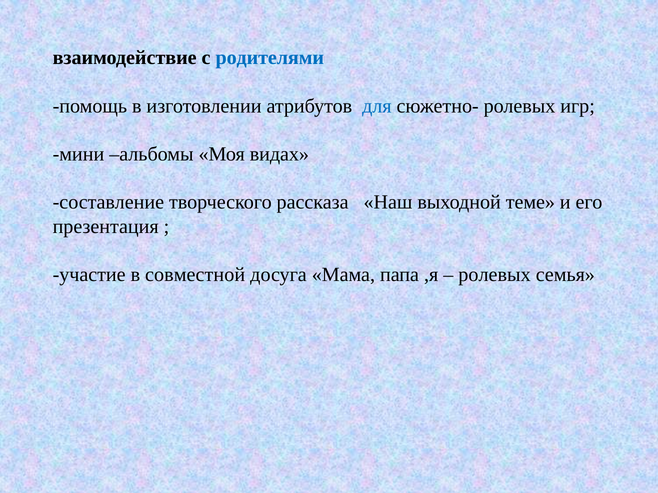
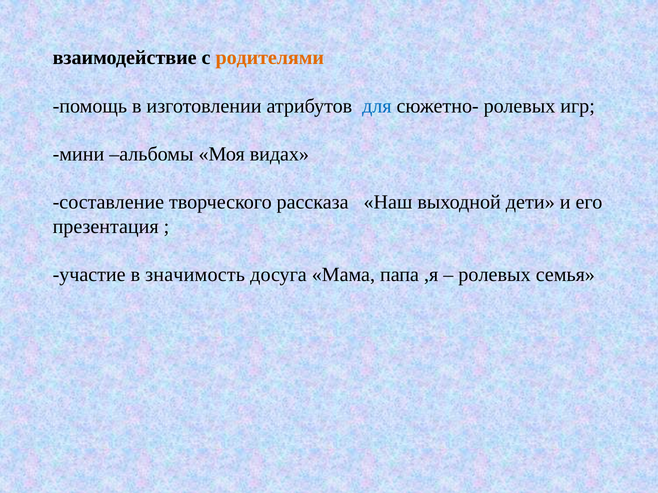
родителями colour: blue -> orange
теме: теме -> дети
совместной: совместной -> значимость
